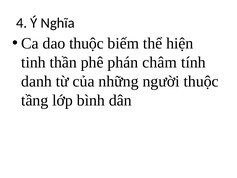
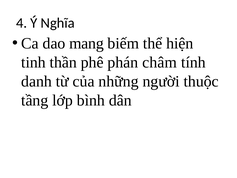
dao thuộc: thuộc -> mang
